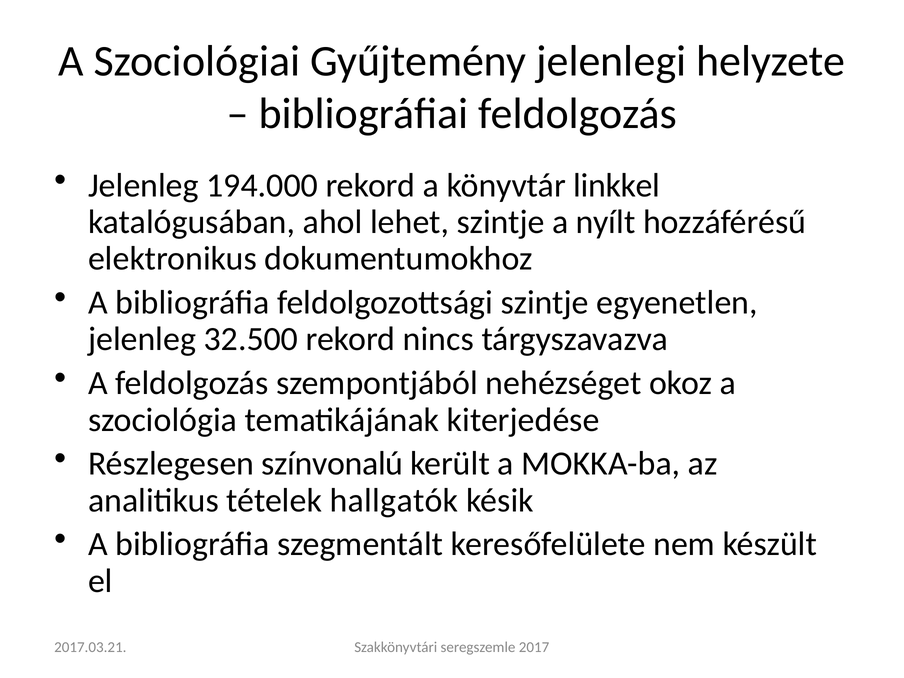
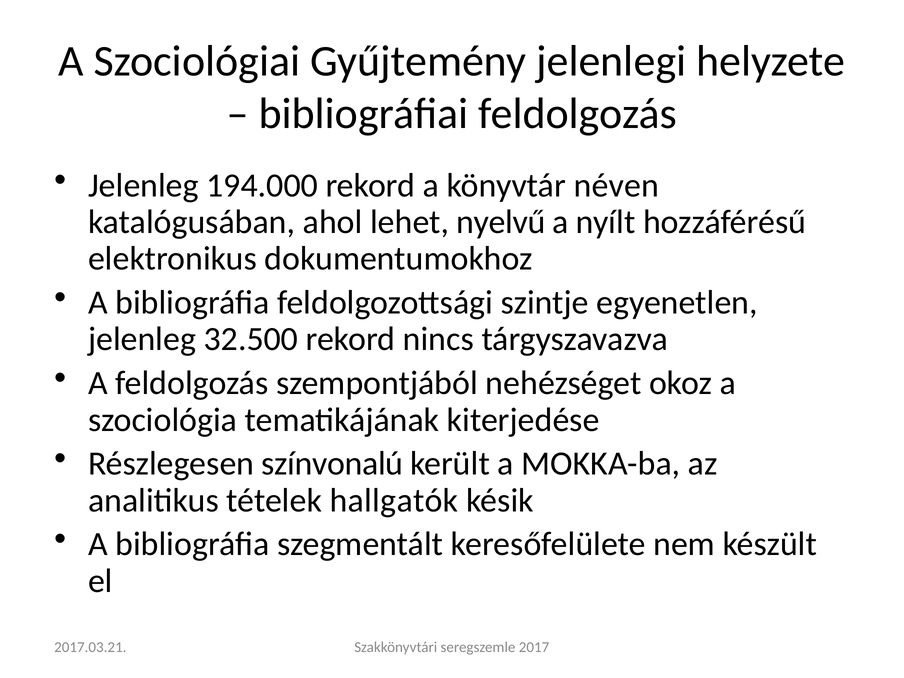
linkkel: linkkel -> néven
lehet szintje: szintje -> nyelvű
